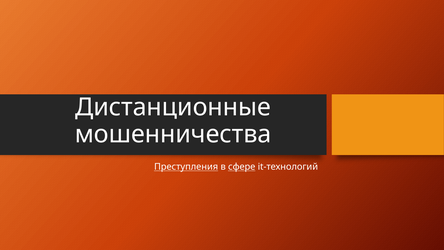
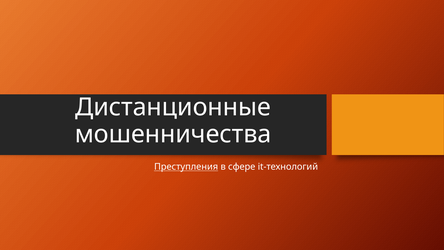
сфере underline: present -> none
